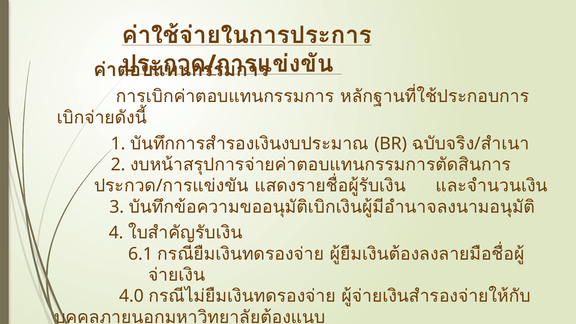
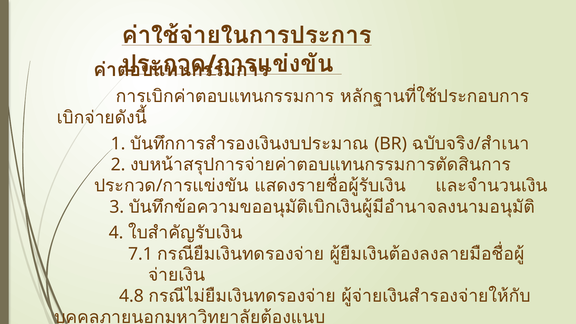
6.1: 6.1 -> 7.1
4.0: 4.0 -> 4.8
